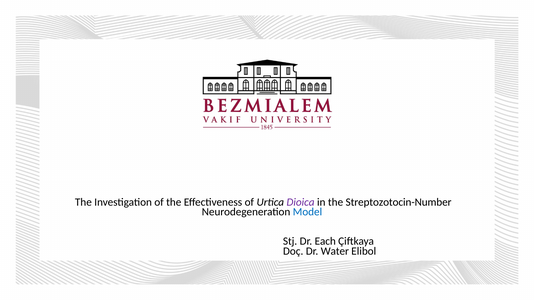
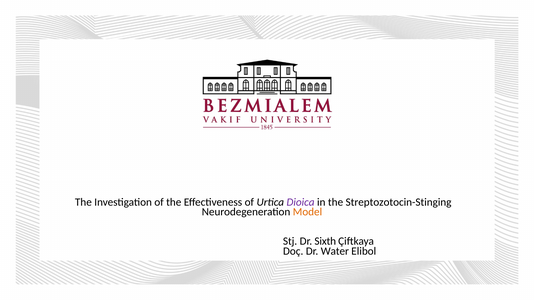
Streptozotocin-Number: Streptozotocin-Number -> Streptozotocin-Stinging
Model colour: blue -> orange
Each: Each -> Sixth
